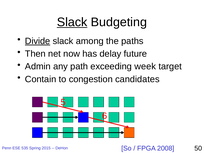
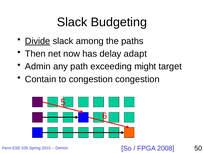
Slack at (72, 22) underline: present -> none
future: future -> adapt
week: week -> might
congestion candidates: candidates -> congestion
